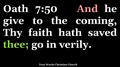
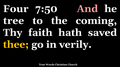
Oath: Oath -> Four
give: give -> tree
thee colour: light green -> yellow
